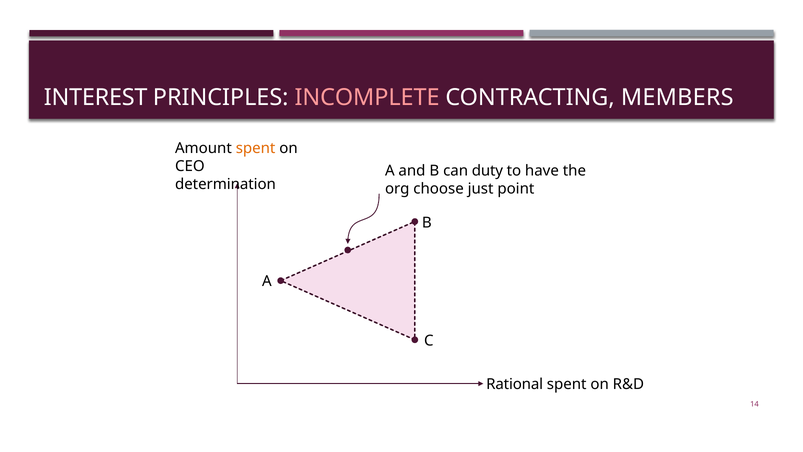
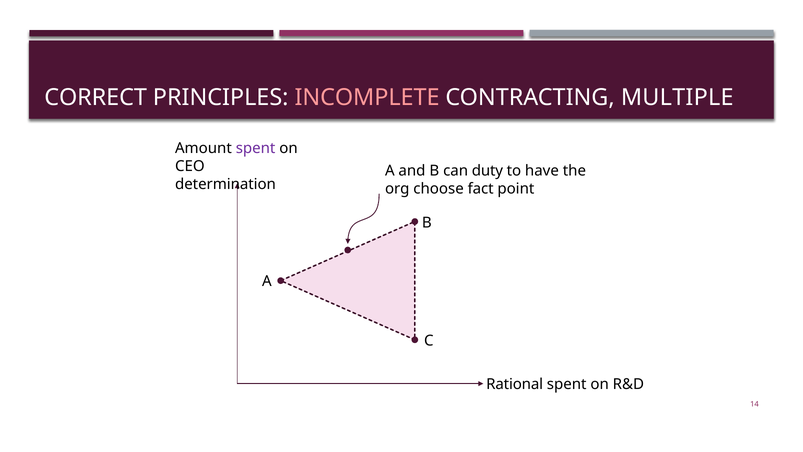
INTEREST: INTEREST -> CORRECT
MEMBERS: MEMBERS -> MULTIPLE
spent at (256, 148) colour: orange -> purple
just: just -> fact
